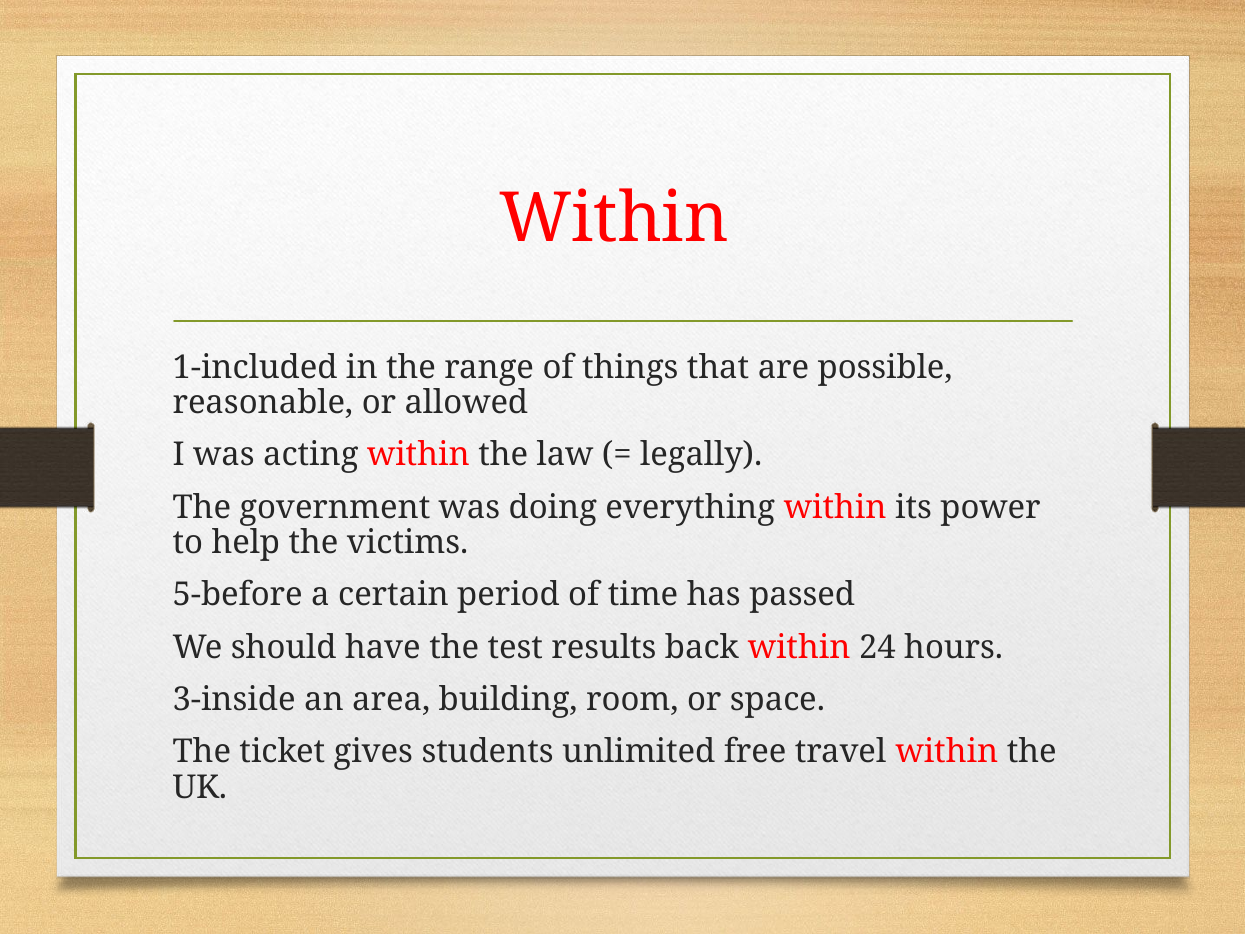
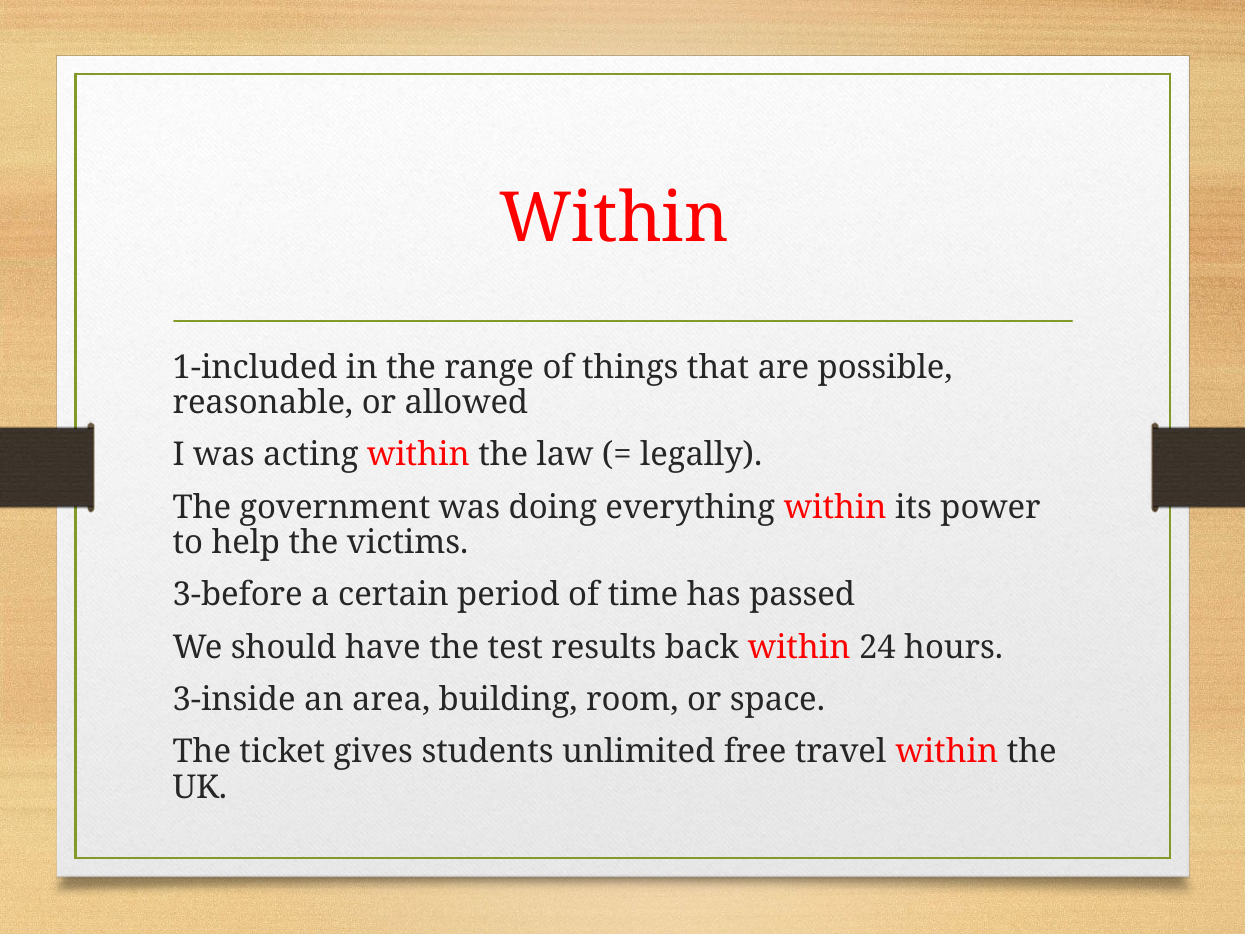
5-before: 5-before -> 3-before
